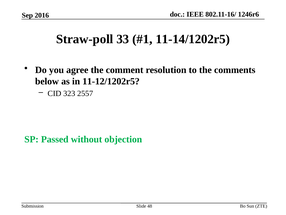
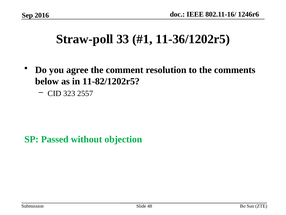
11-14/1202r5: 11-14/1202r5 -> 11-36/1202r5
11-12/1202r5: 11-12/1202r5 -> 11-82/1202r5
